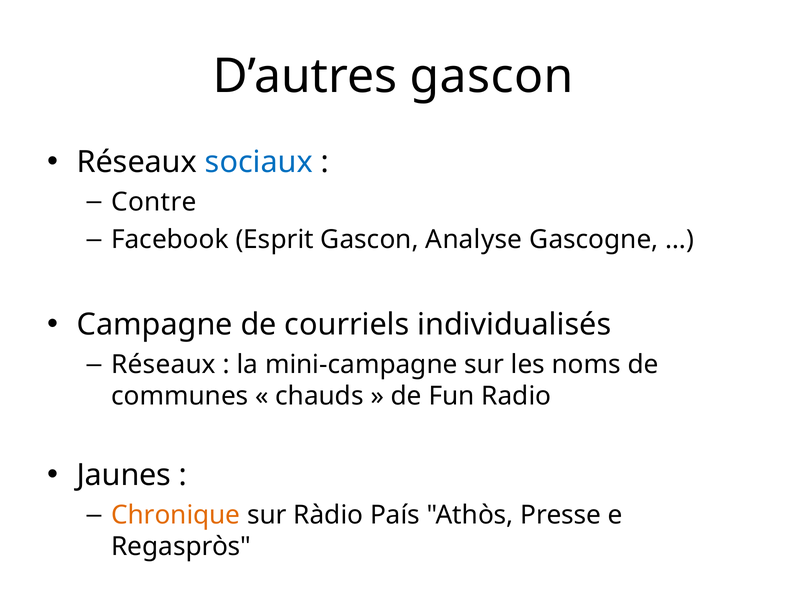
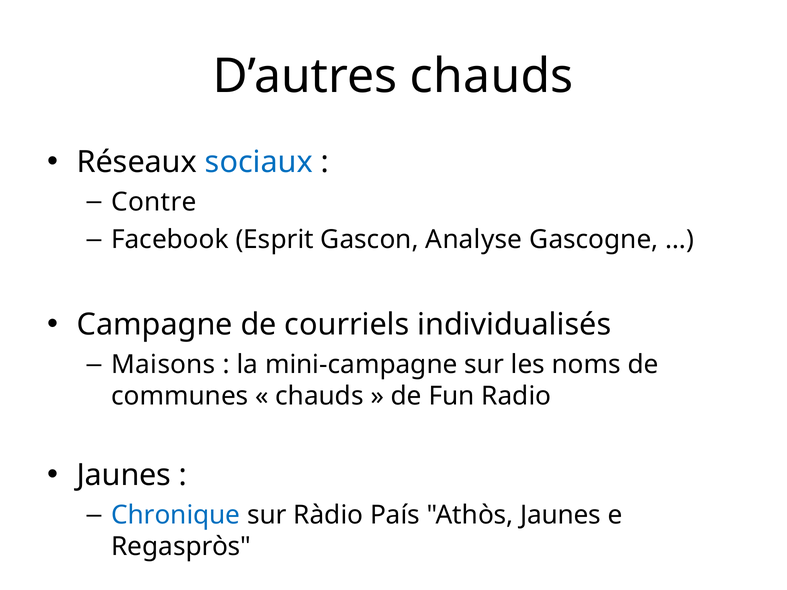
D’autres gascon: gascon -> chauds
Réseaux at (164, 365): Réseaux -> Maisons
Chronique colour: orange -> blue
Athòs Presse: Presse -> Jaunes
